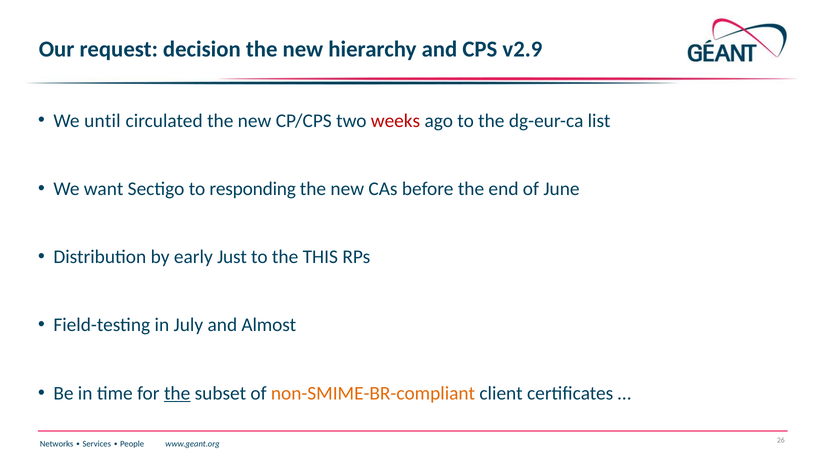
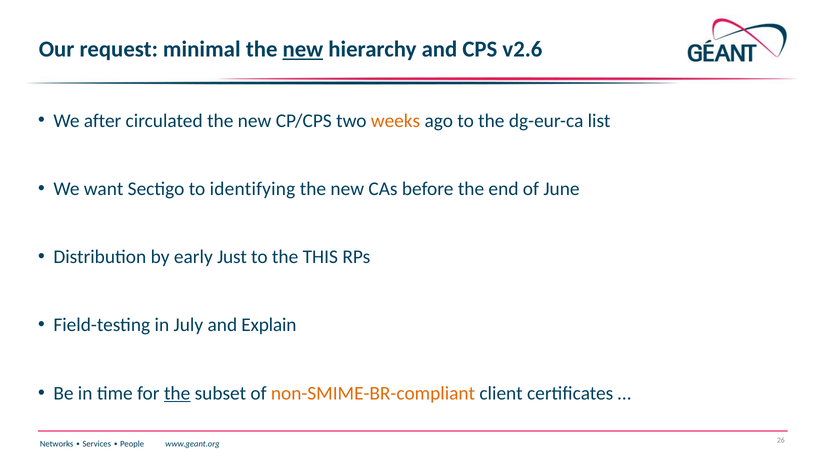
decision: decision -> minimal
new at (303, 49) underline: none -> present
v2.9: v2.9 -> v2.6
until: until -> after
weeks colour: red -> orange
responding: responding -> identifying
Almost: Almost -> Explain
